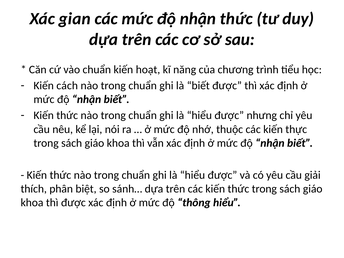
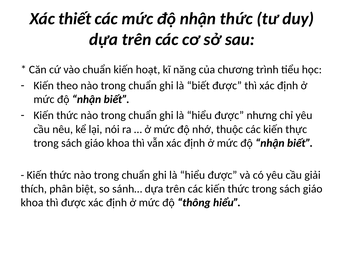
gian: gian -> thiết
cách: cách -> theo
